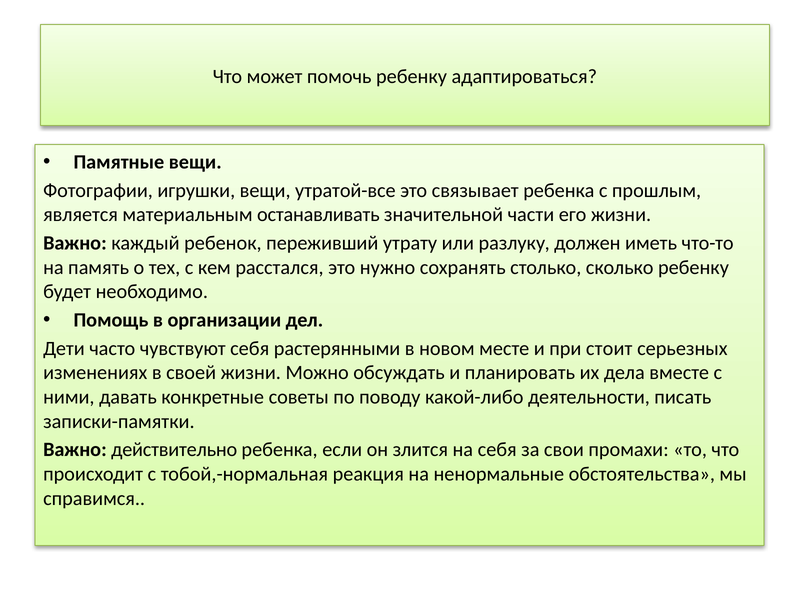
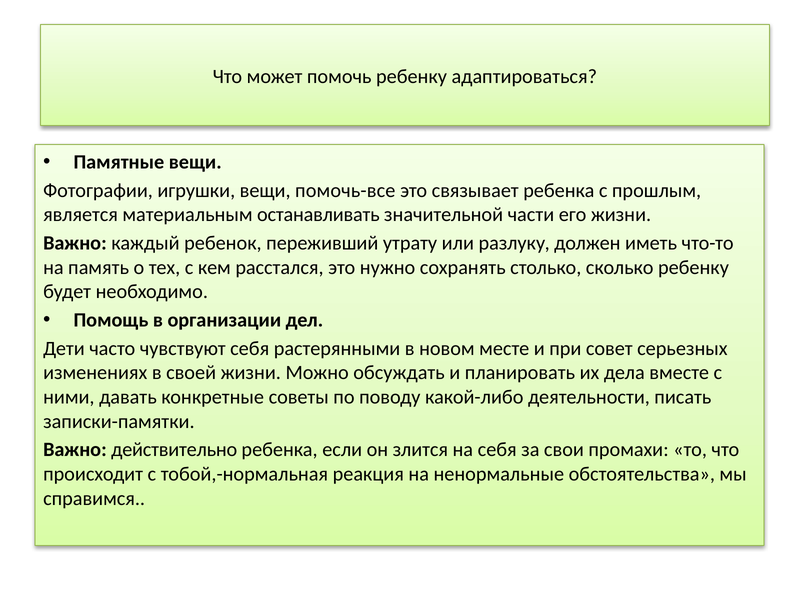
утратой-все: утратой-все -> помочь-все
стоит: стоит -> совет
